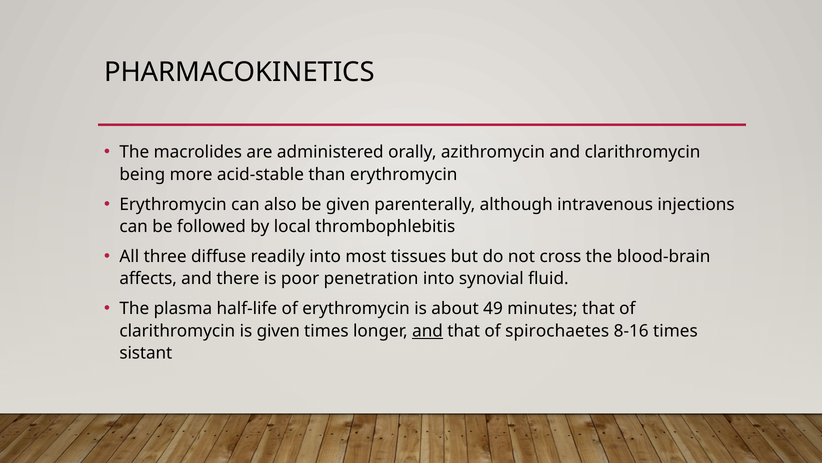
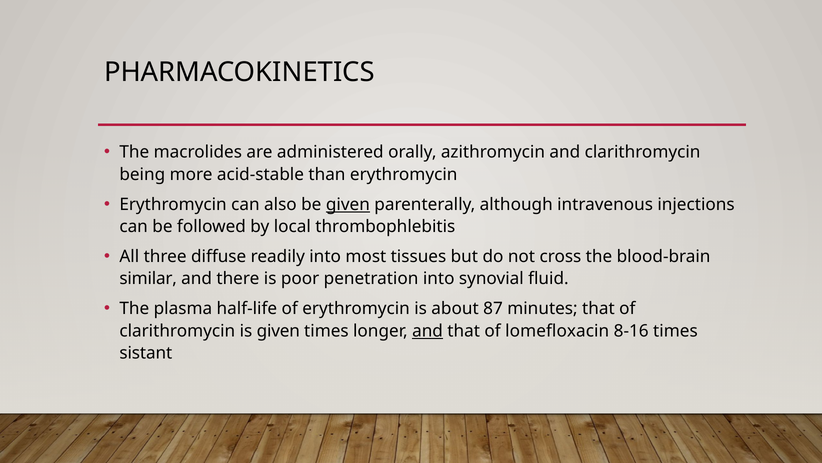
given at (348, 204) underline: none -> present
affects: affects -> similar
49: 49 -> 87
spirochaetes: spirochaetes -> lomefloxacin
